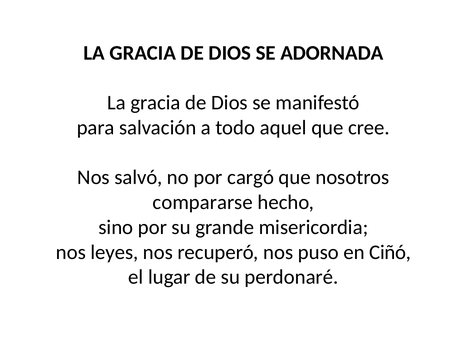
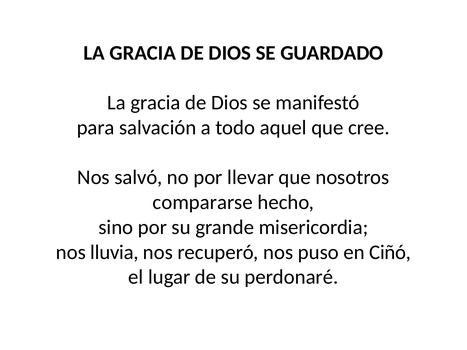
ADORNADA: ADORNADA -> GUARDADO
cargó: cargó -> llevar
leyes: leyes -> lluvia
